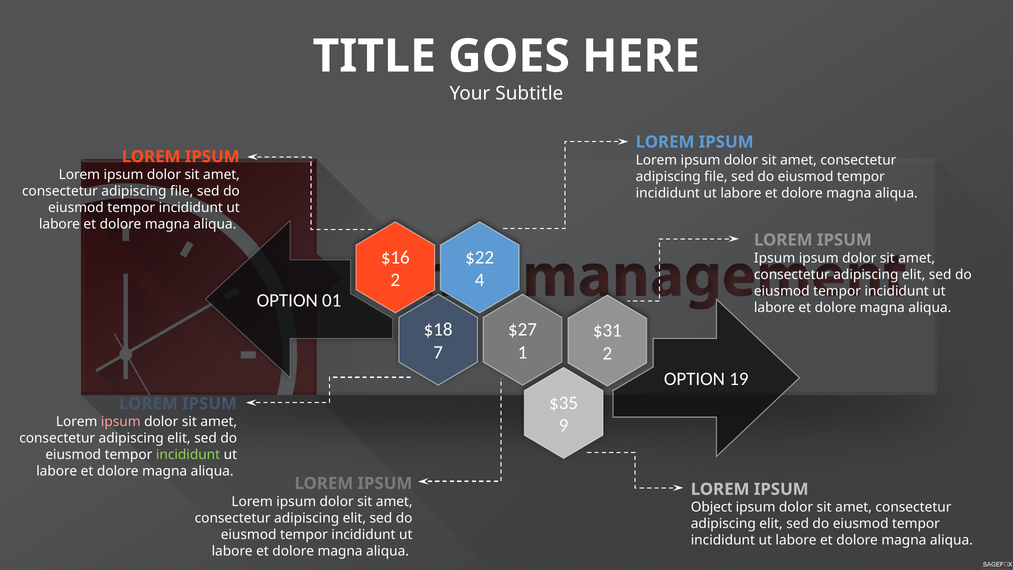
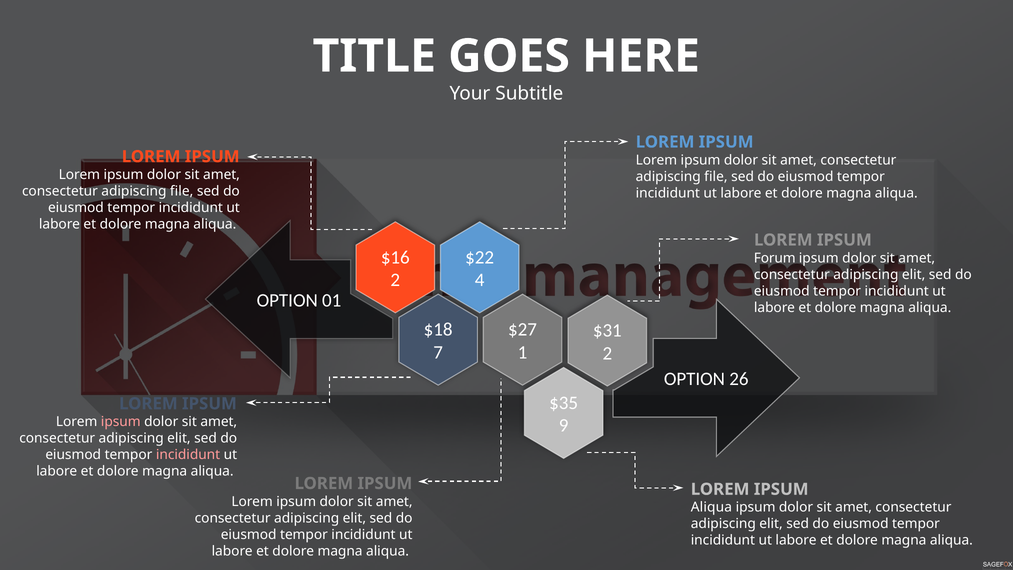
Ipsum at (775, 258): Ipsum -> Forum
19: 19 -> 26
incididunt at (188, 455) colour: light green -> pink
Object at (712, 507): Object -> Aliqua
